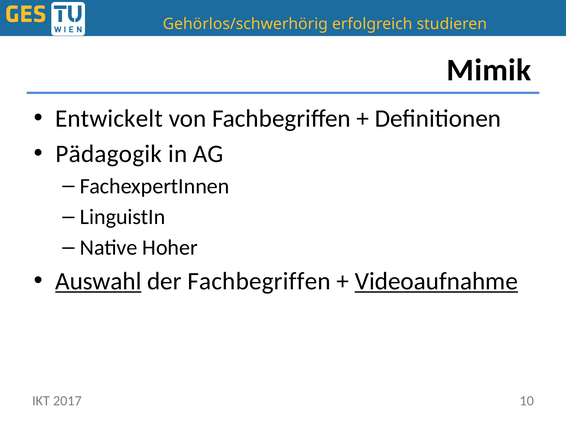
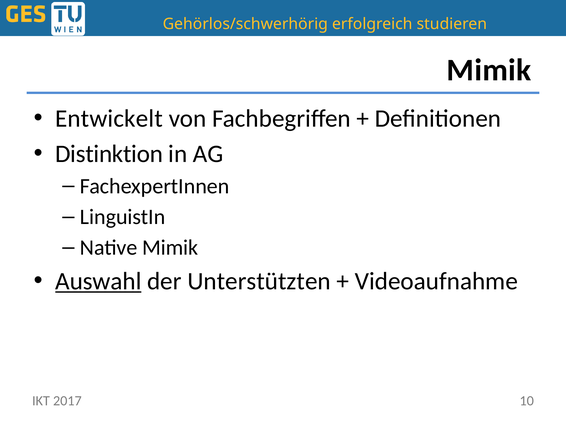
Pädagogik: Pädagogik -> Distinktion
Native Hoher: Hoher -> Mimik
der Fachbegriffen: Fachbegriffen -> Unterstützten
Videoaufnahme underline: present -> none
